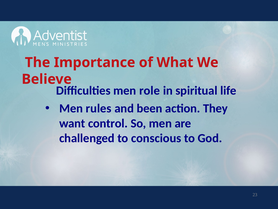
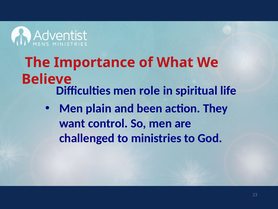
rules: rules -> plain
conscious: conscious -> ministries
